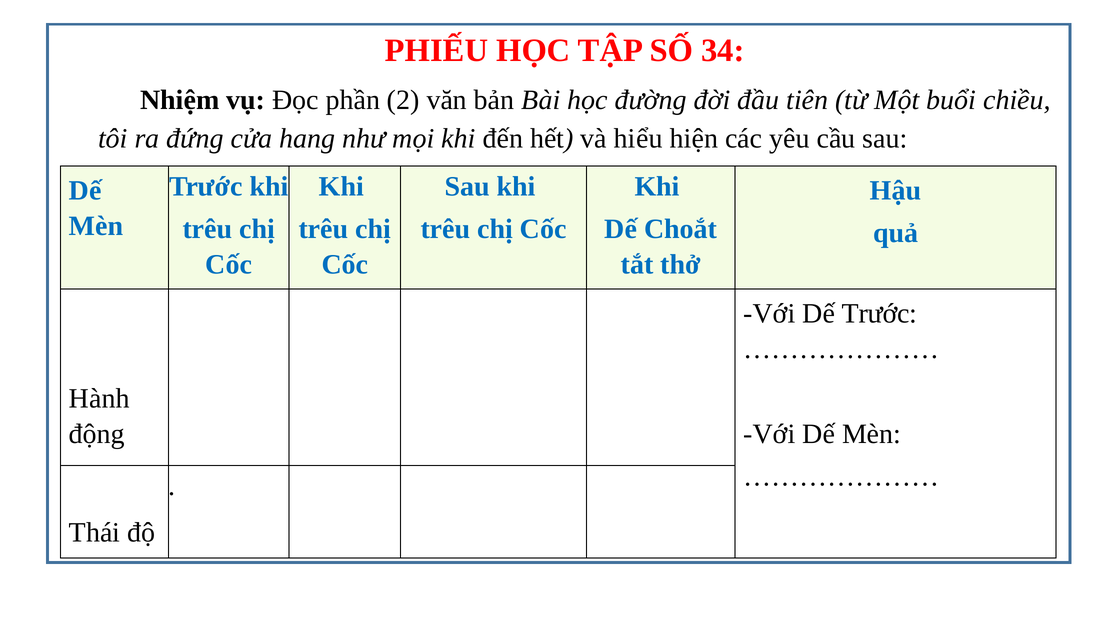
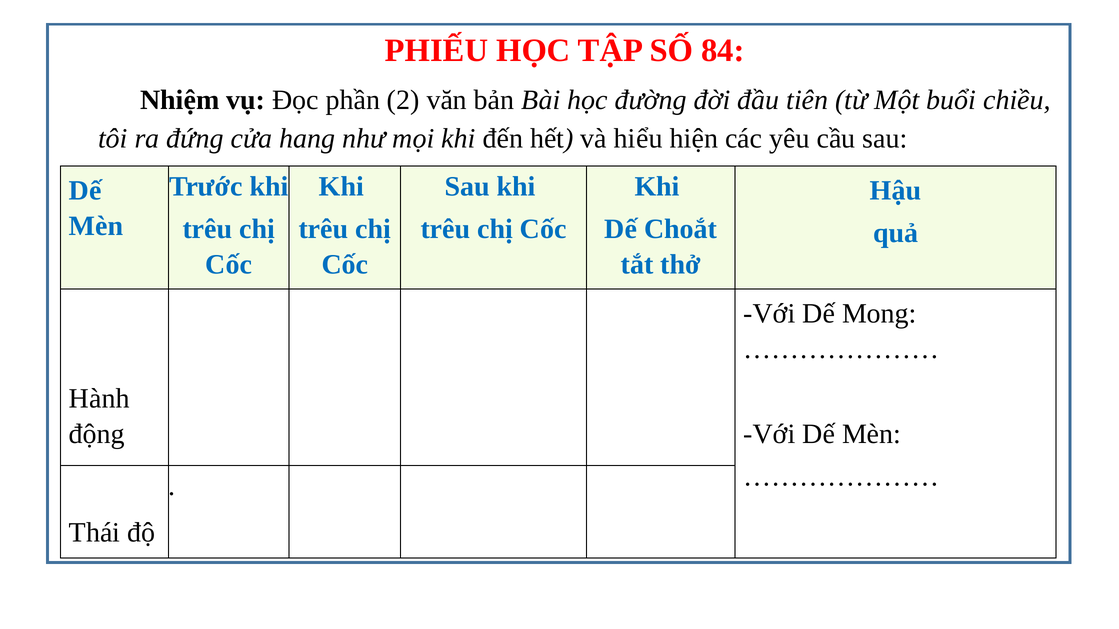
34: 34 -> 84
Dế Trước: Trước -> Mong
